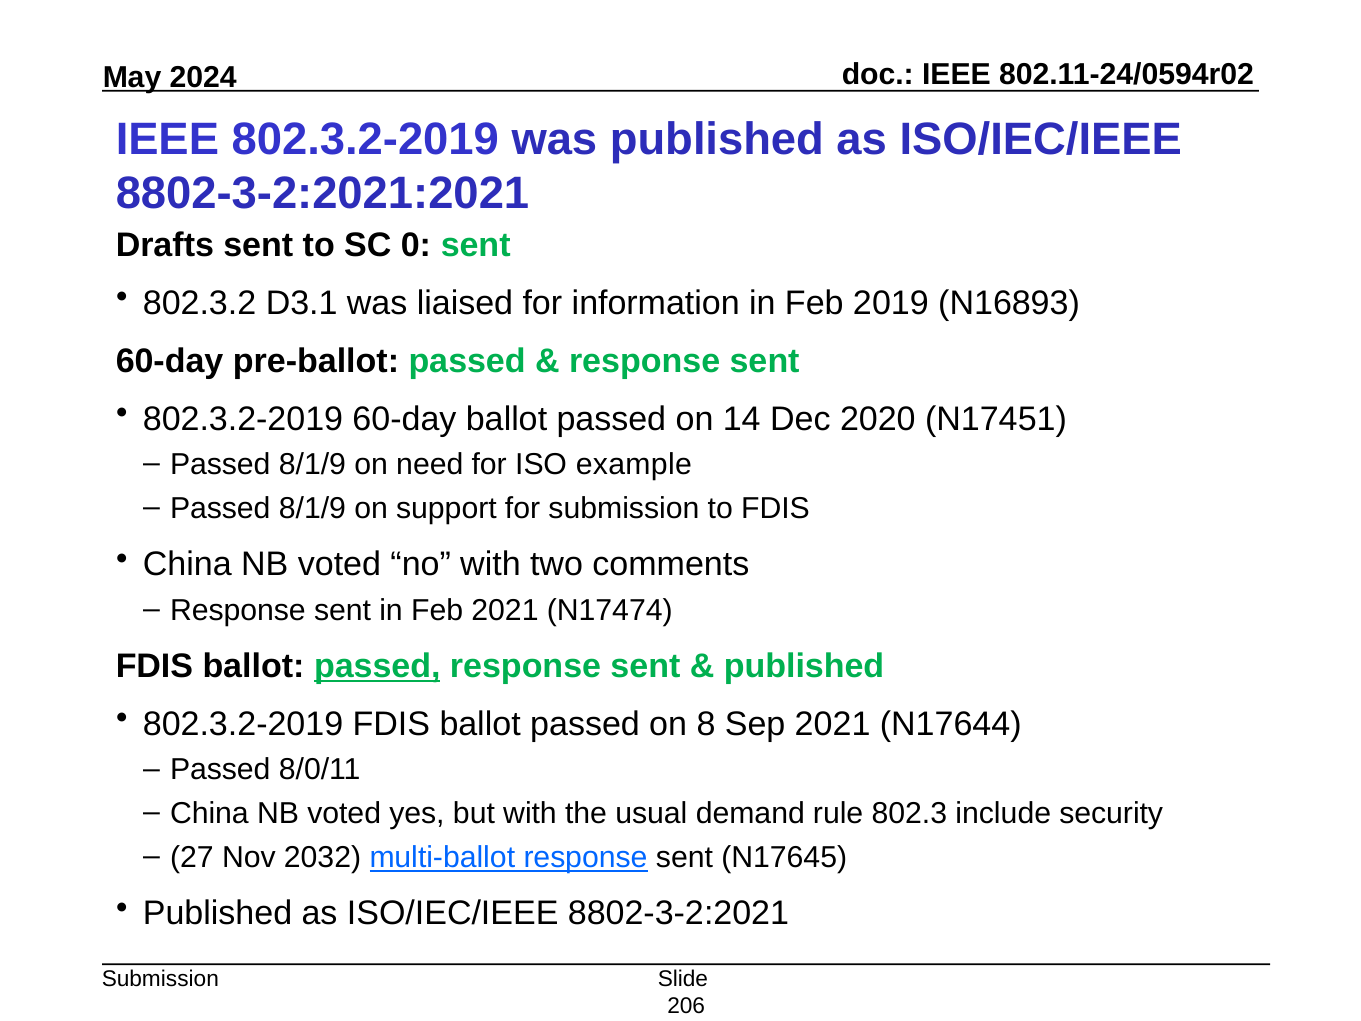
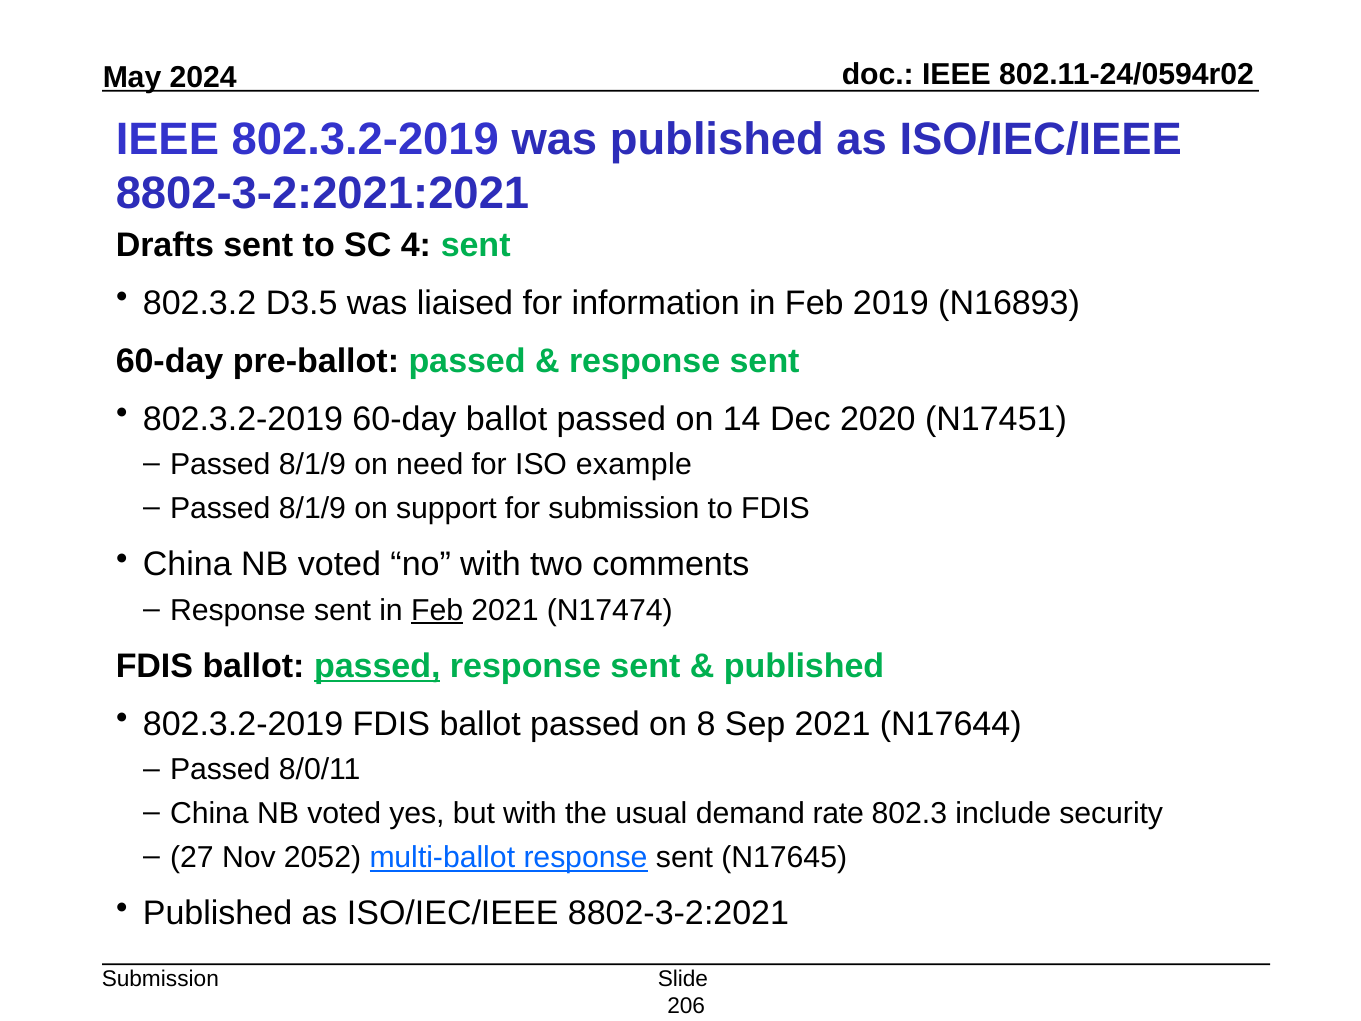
0: 0 -> 4
D3.1: D3.1 -> D3.5
Feb at (437, 610) underline: none -> present
rule: rule -> rate
2032: 2032 -> 2052
